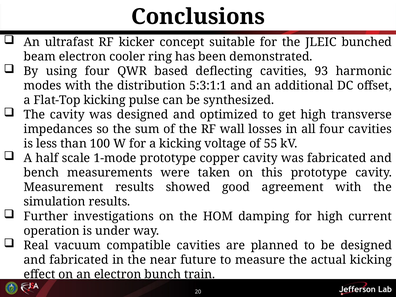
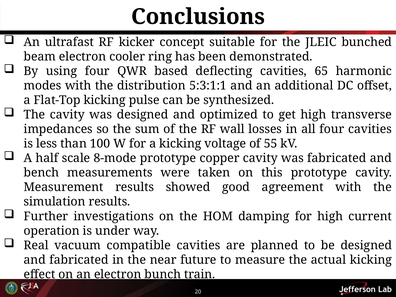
93: 93 -> 65
1-mode: 1-mode -> 8-mode
